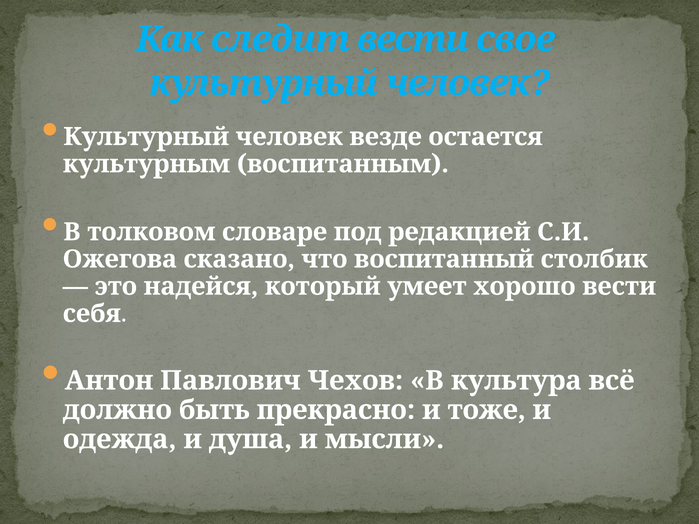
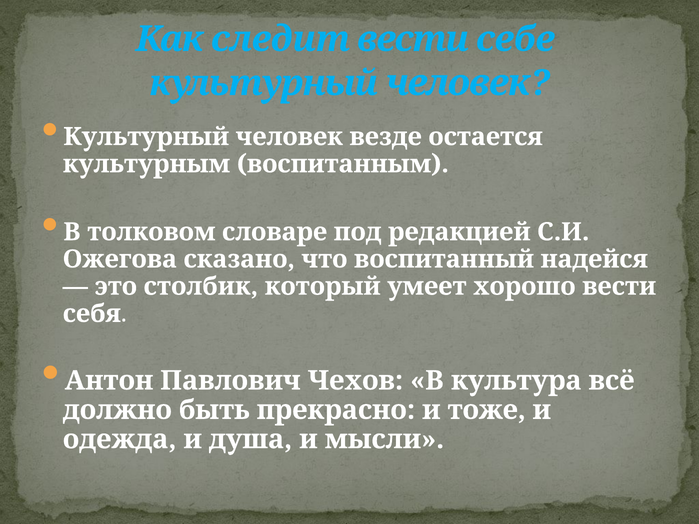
свое: свое -> себе
столбик: столбик -> надейся
надейся: надейся -> столбик
